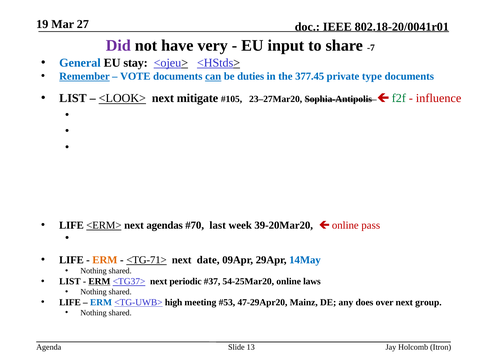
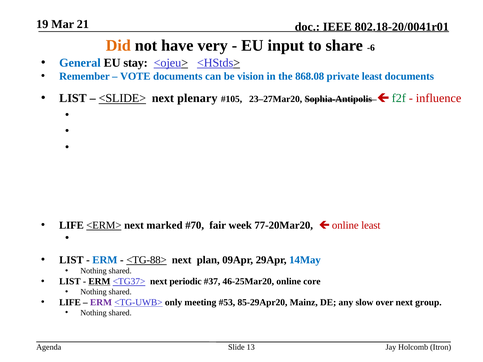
27: 27 -> 21
Did colour: purple -> orange
-7: -7 -> -6
Remember underline: present -> none
can underline: present -> none
duties: duties -> vision
377.45: 377.45 -> 868.08
private type: type -> least
<LOOK>: <LOOK> -> <SLIDE>
mitigate: mitigate -> plenary
agendas: agendas -> marked
last: last -> fair
39-20Mar20: 39-20Mar20 -> 77-20Mar20
online pass: pass -> least
LIFE at (71, 260): LIFE -> LIST
ERM at (105, 260) colour: orange -> blue
<TG-71>: <TG-71> -> <TG-88>
date: date -> plan
54-25Mar20: 54-25Mar20 -> 46-25Mar20
laws: laws -> core
ERM at (101, 303) colour: blue -> purple
high: high -> only
47-29Apr20: 47-29Apr20 -> 85-29Apr20
does: does -> slow
